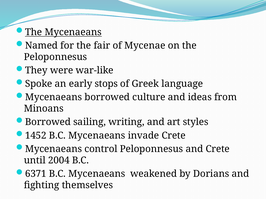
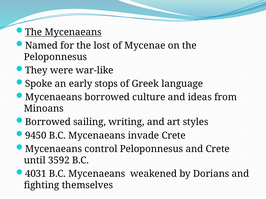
fair: fair -> lost
1452: 1452 -> 9450
2004: 2004 -> 3592
6371: 6371 -> 4031
